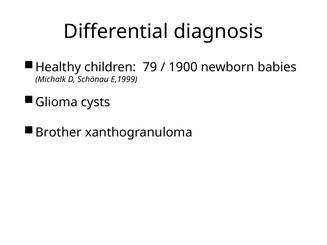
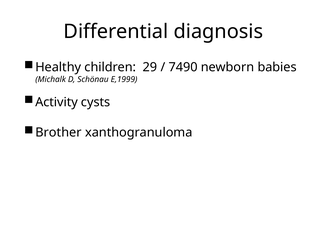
79: 79 -> 29
1900: 1900 -> 7490
Glioma: Glioma -> Activity
